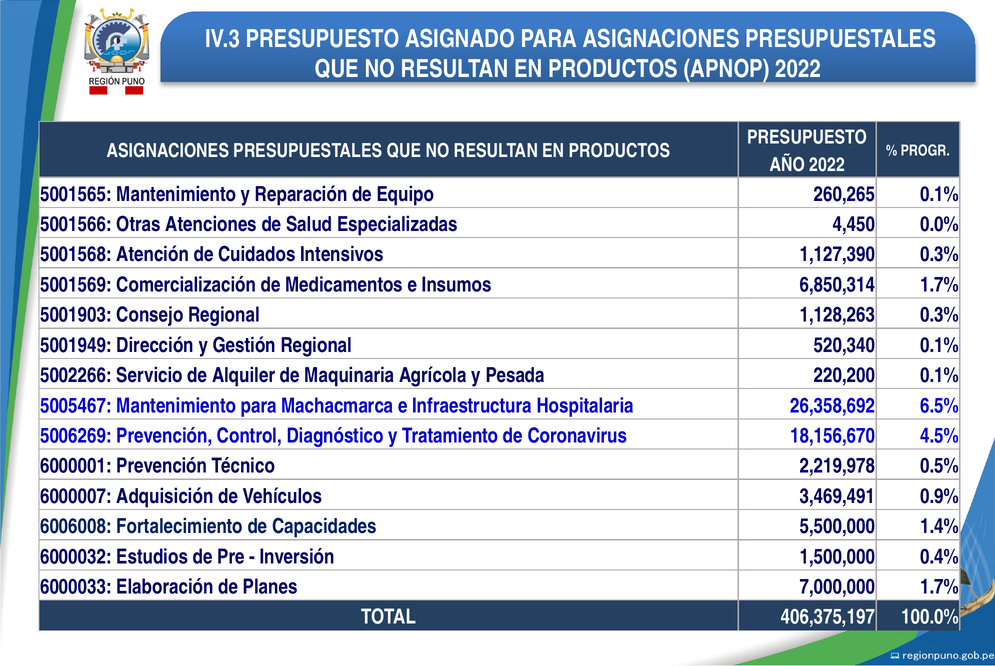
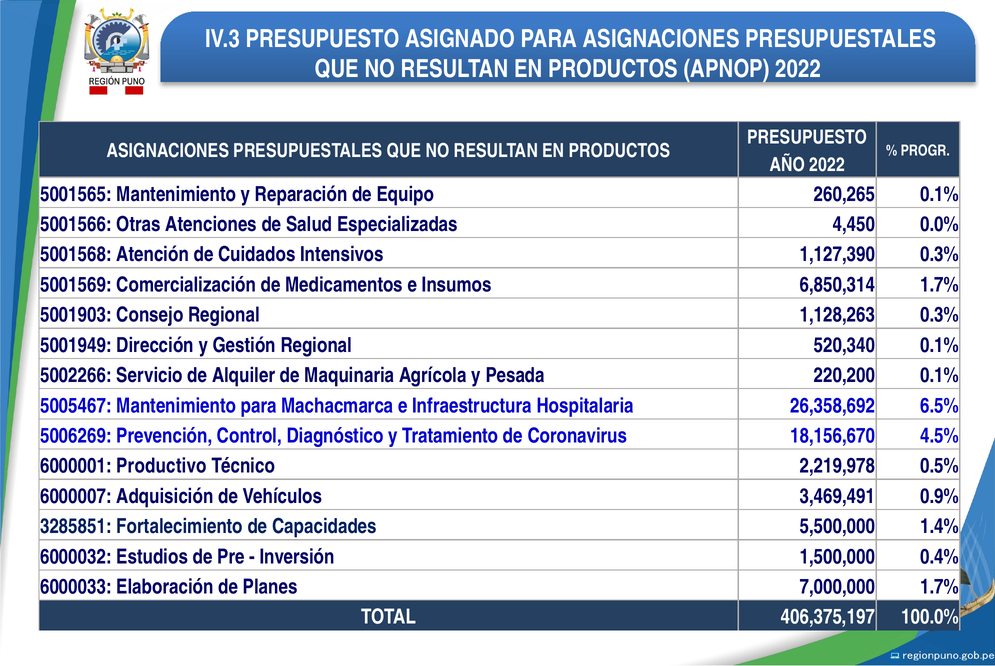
6000001 Prevención: Prevención -> Productivo
6006008: 6006008 -> 3285851
